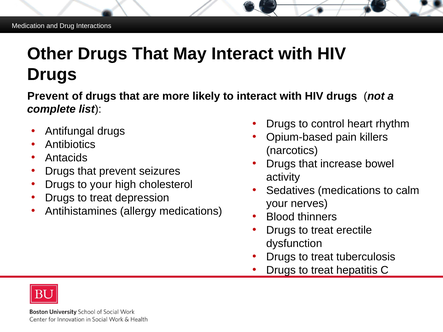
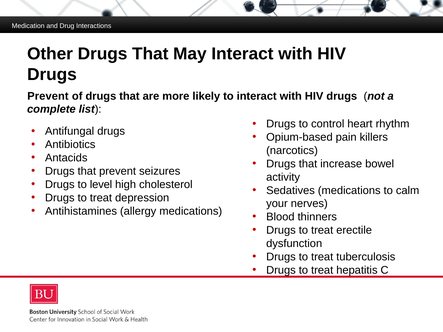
to your: your -> level
